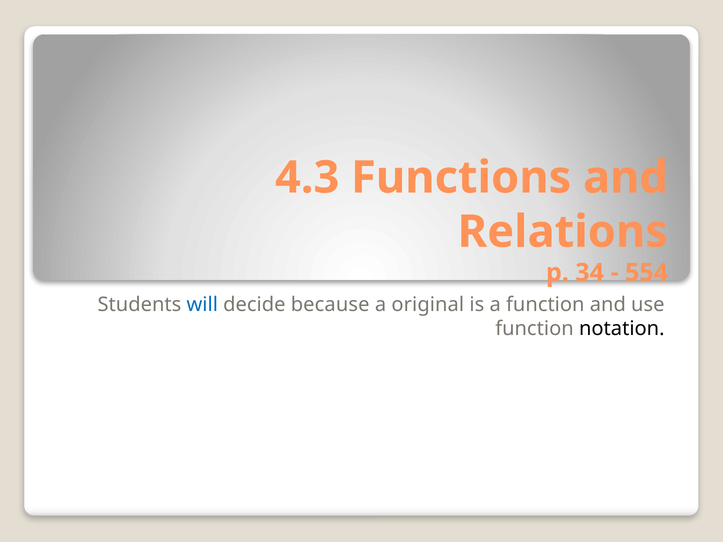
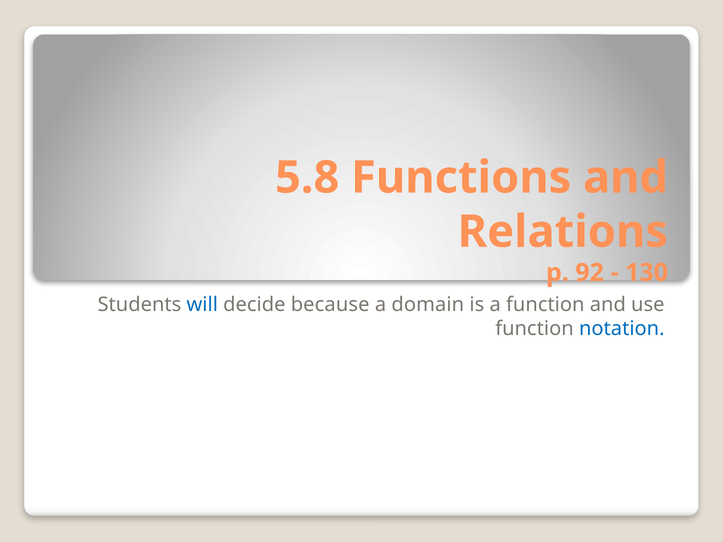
4.3: 4.3 -> 5.8
34: 34 -> 92
554: 554 -> 130
original: original -> domain
notation colour: black -> blue
